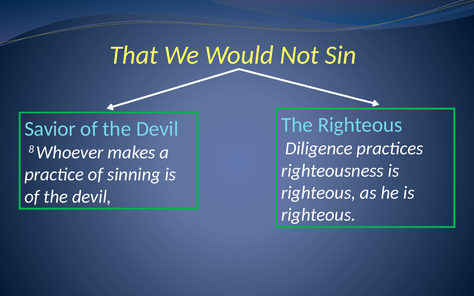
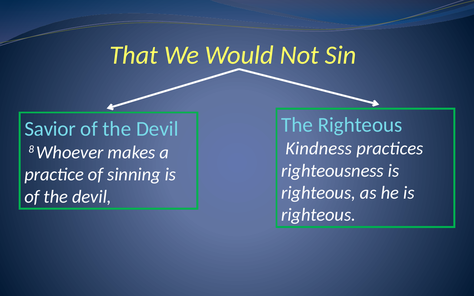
Diligence: Diligence -> Kindness
